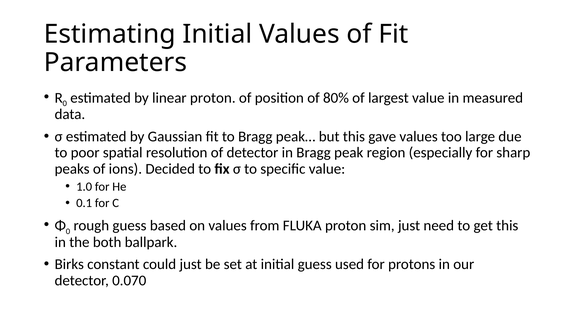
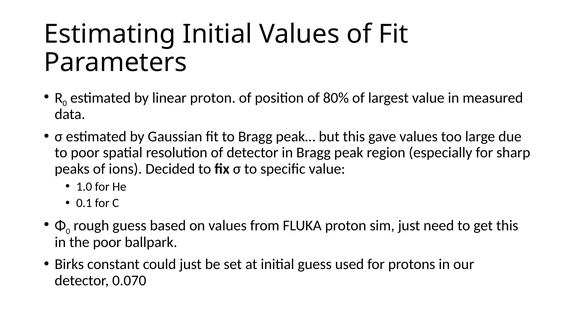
the both: both -> poor
